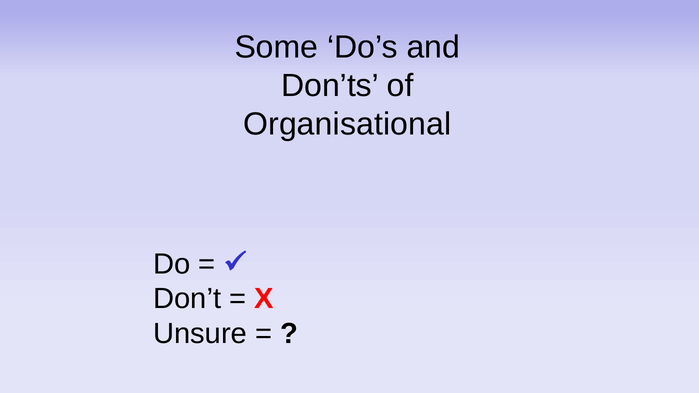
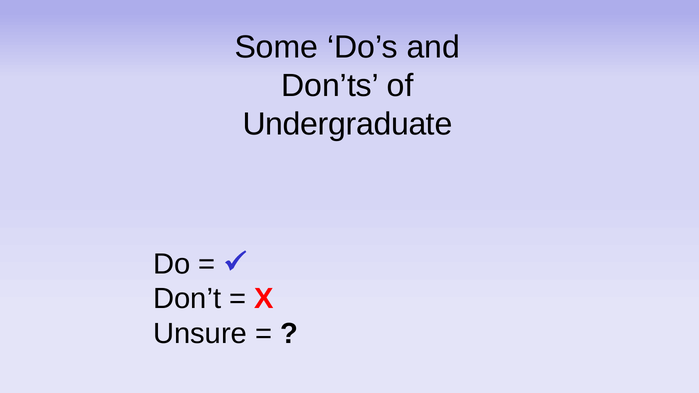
Organisational: Organisational -> Undergraduate
